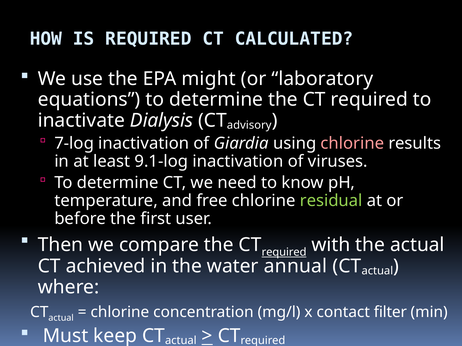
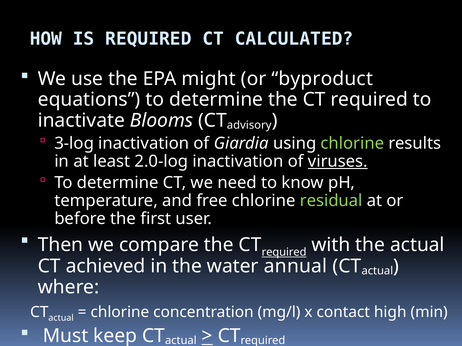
laboratory: laboratory -> byproduct
Dialysis: Dialysis -> Blooms
7-log: 7-log -> 3-log
chlorine at (352, 144) colour: pink -> light green
9.1-log: 9.1-log -> 2.0-log
viruses underline: none -> present
filter: filter -> high
